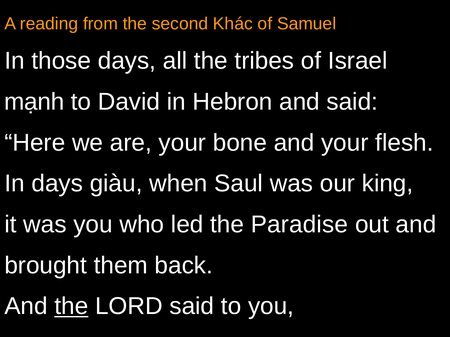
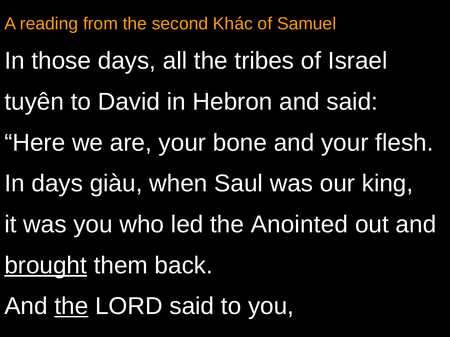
mạnh: mạnh -> tuyên
Paradise: Paradise -> Anointed
brought underline: none -> present
